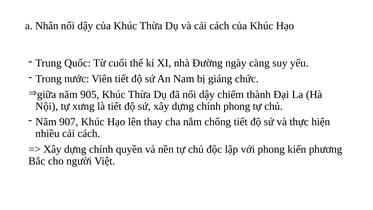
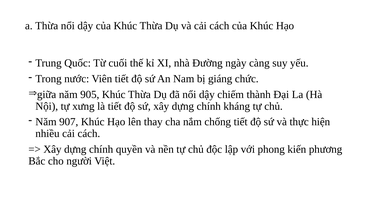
a Nhân: Nhân -> Thừa
chính phong: phong -> kháng
